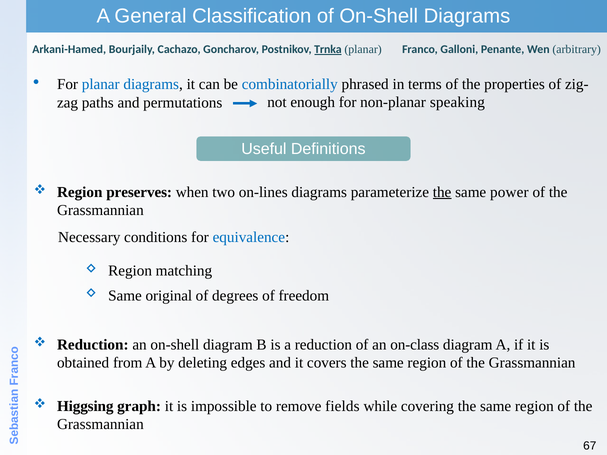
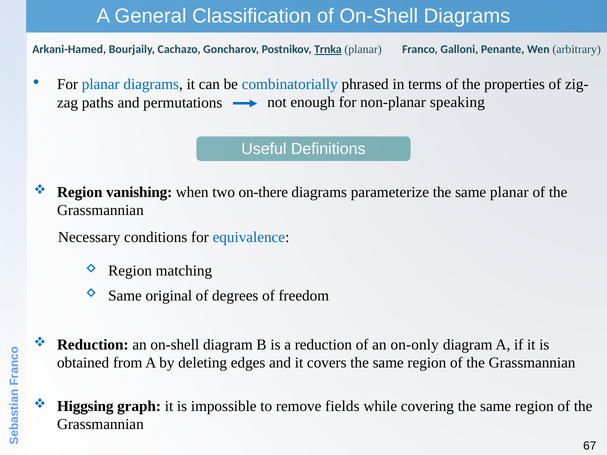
preserves: preserves -> vanishing
on-lines: on-lines -> on-there
the at (442, 192) underline: present -> none
same power: power -> planar
on-class: on-class -> on-only
